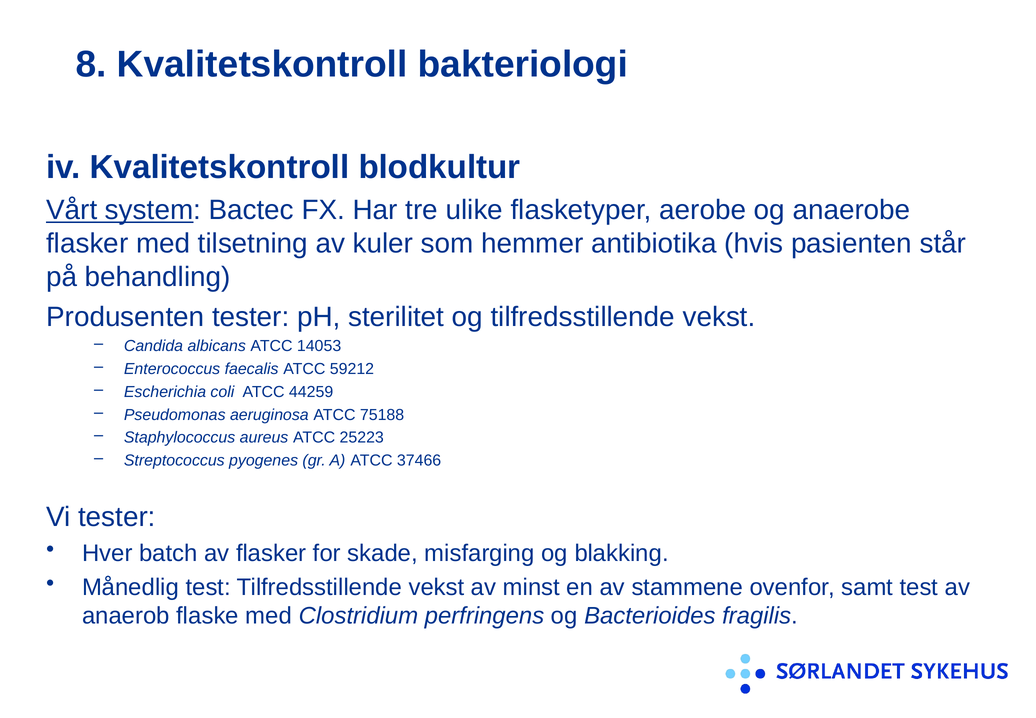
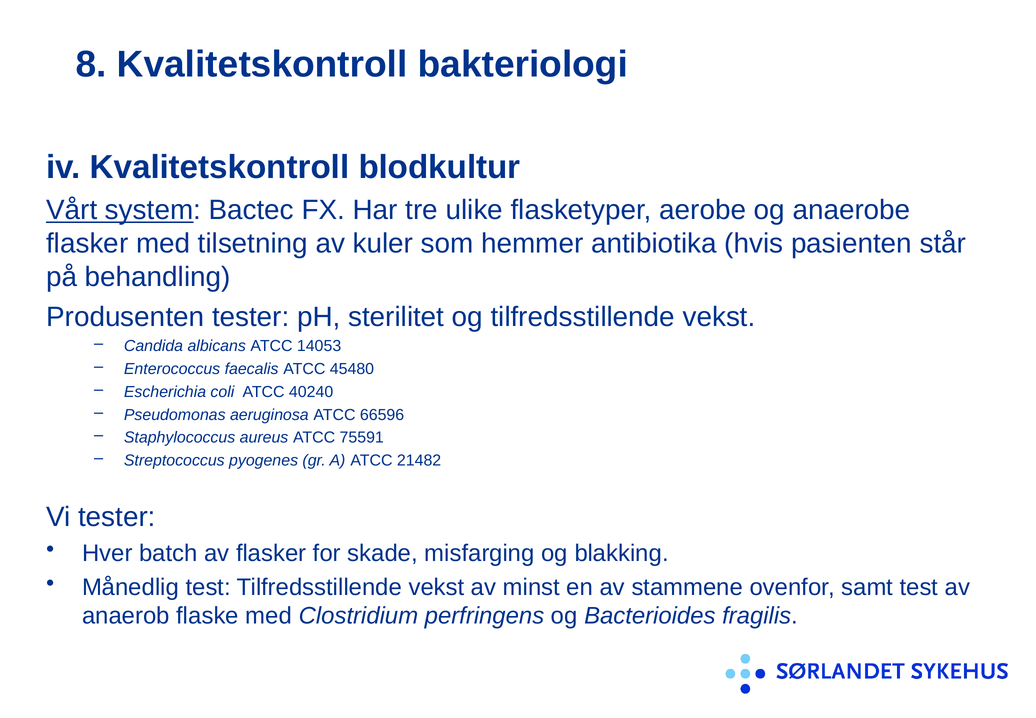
59212: 59212 -> 45480
44259: 44259 -> 40240
75188: 75188 -> 66596
25223: 25223 -> 75591
37466: 37466 -> 21482
